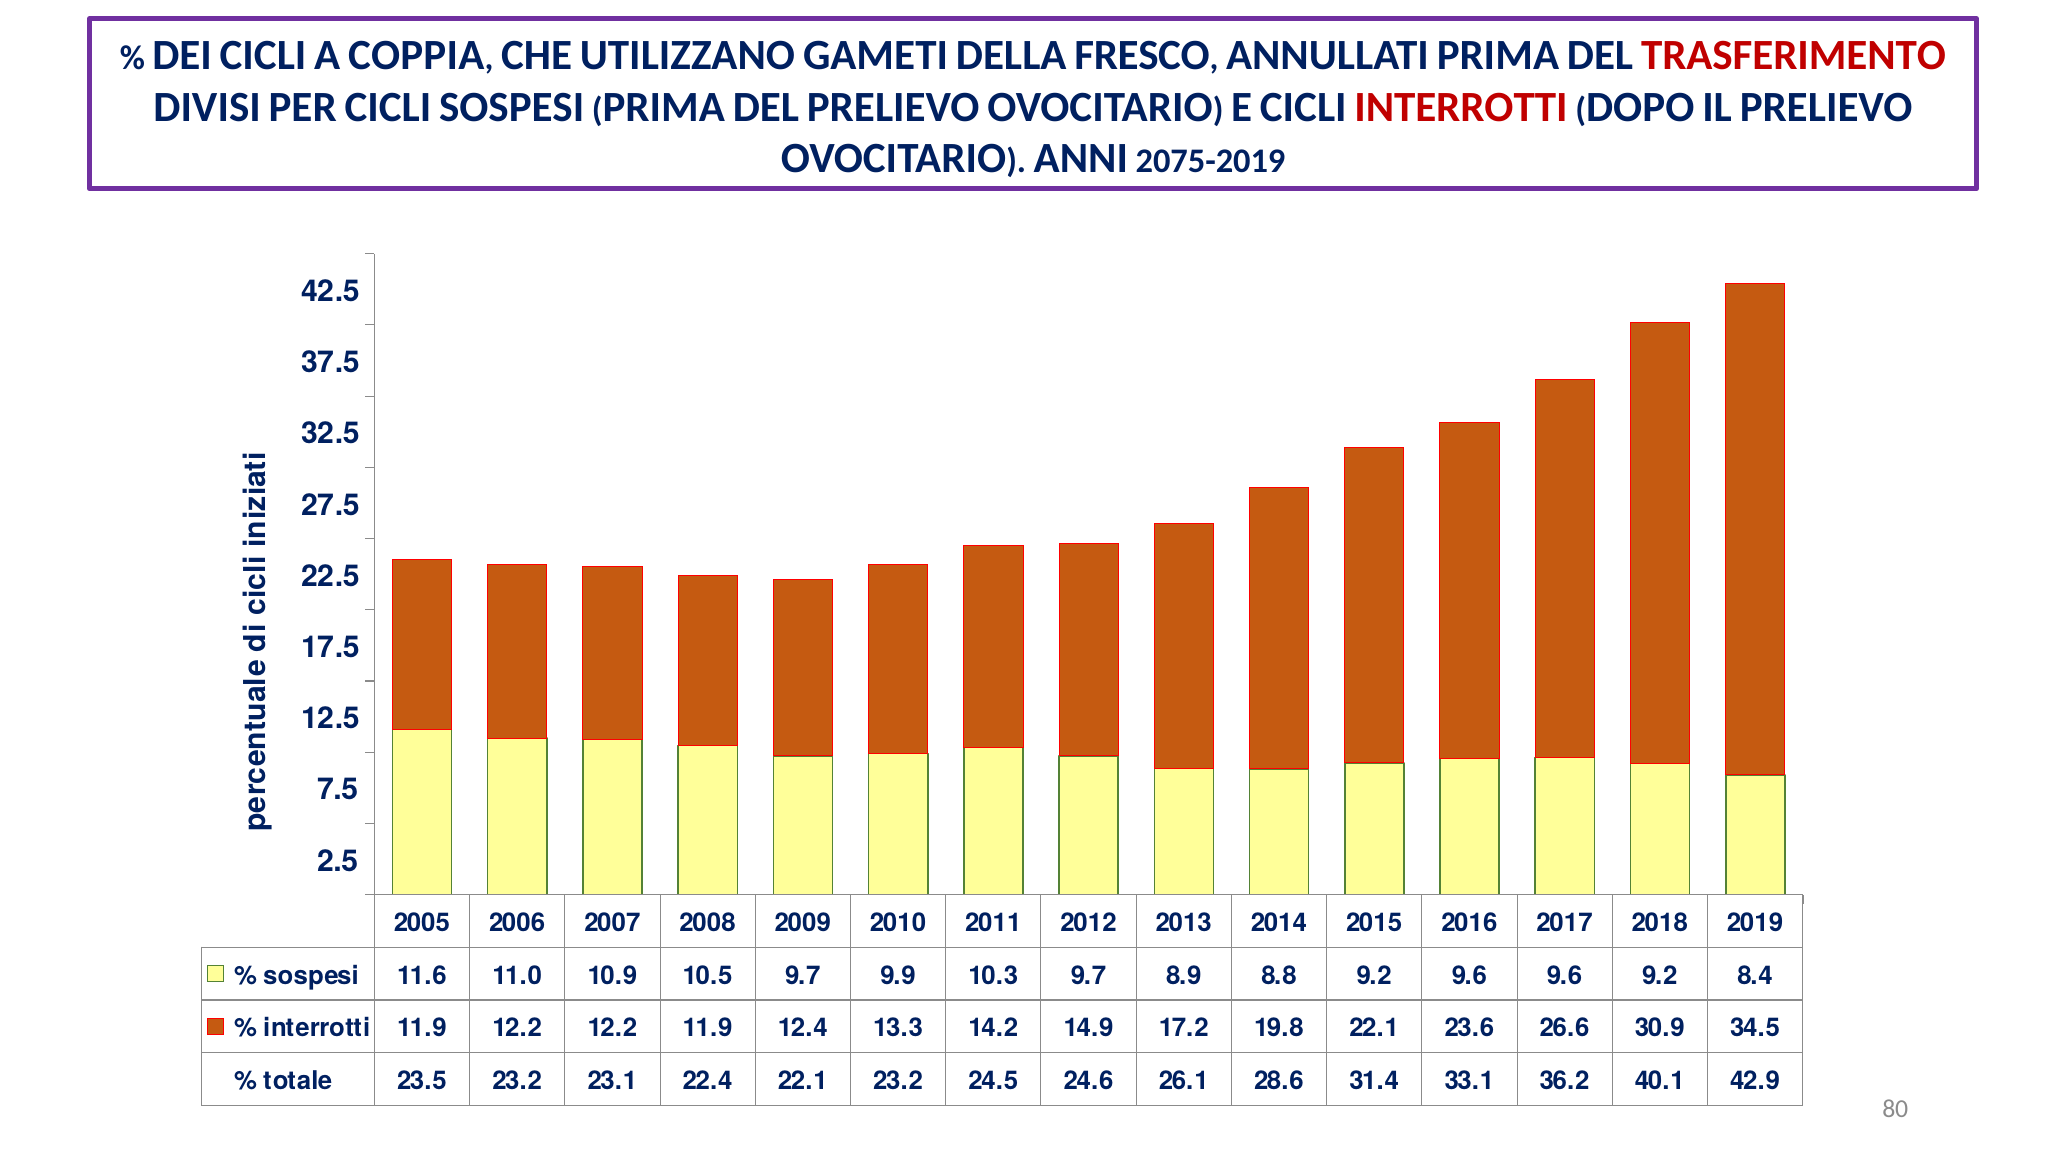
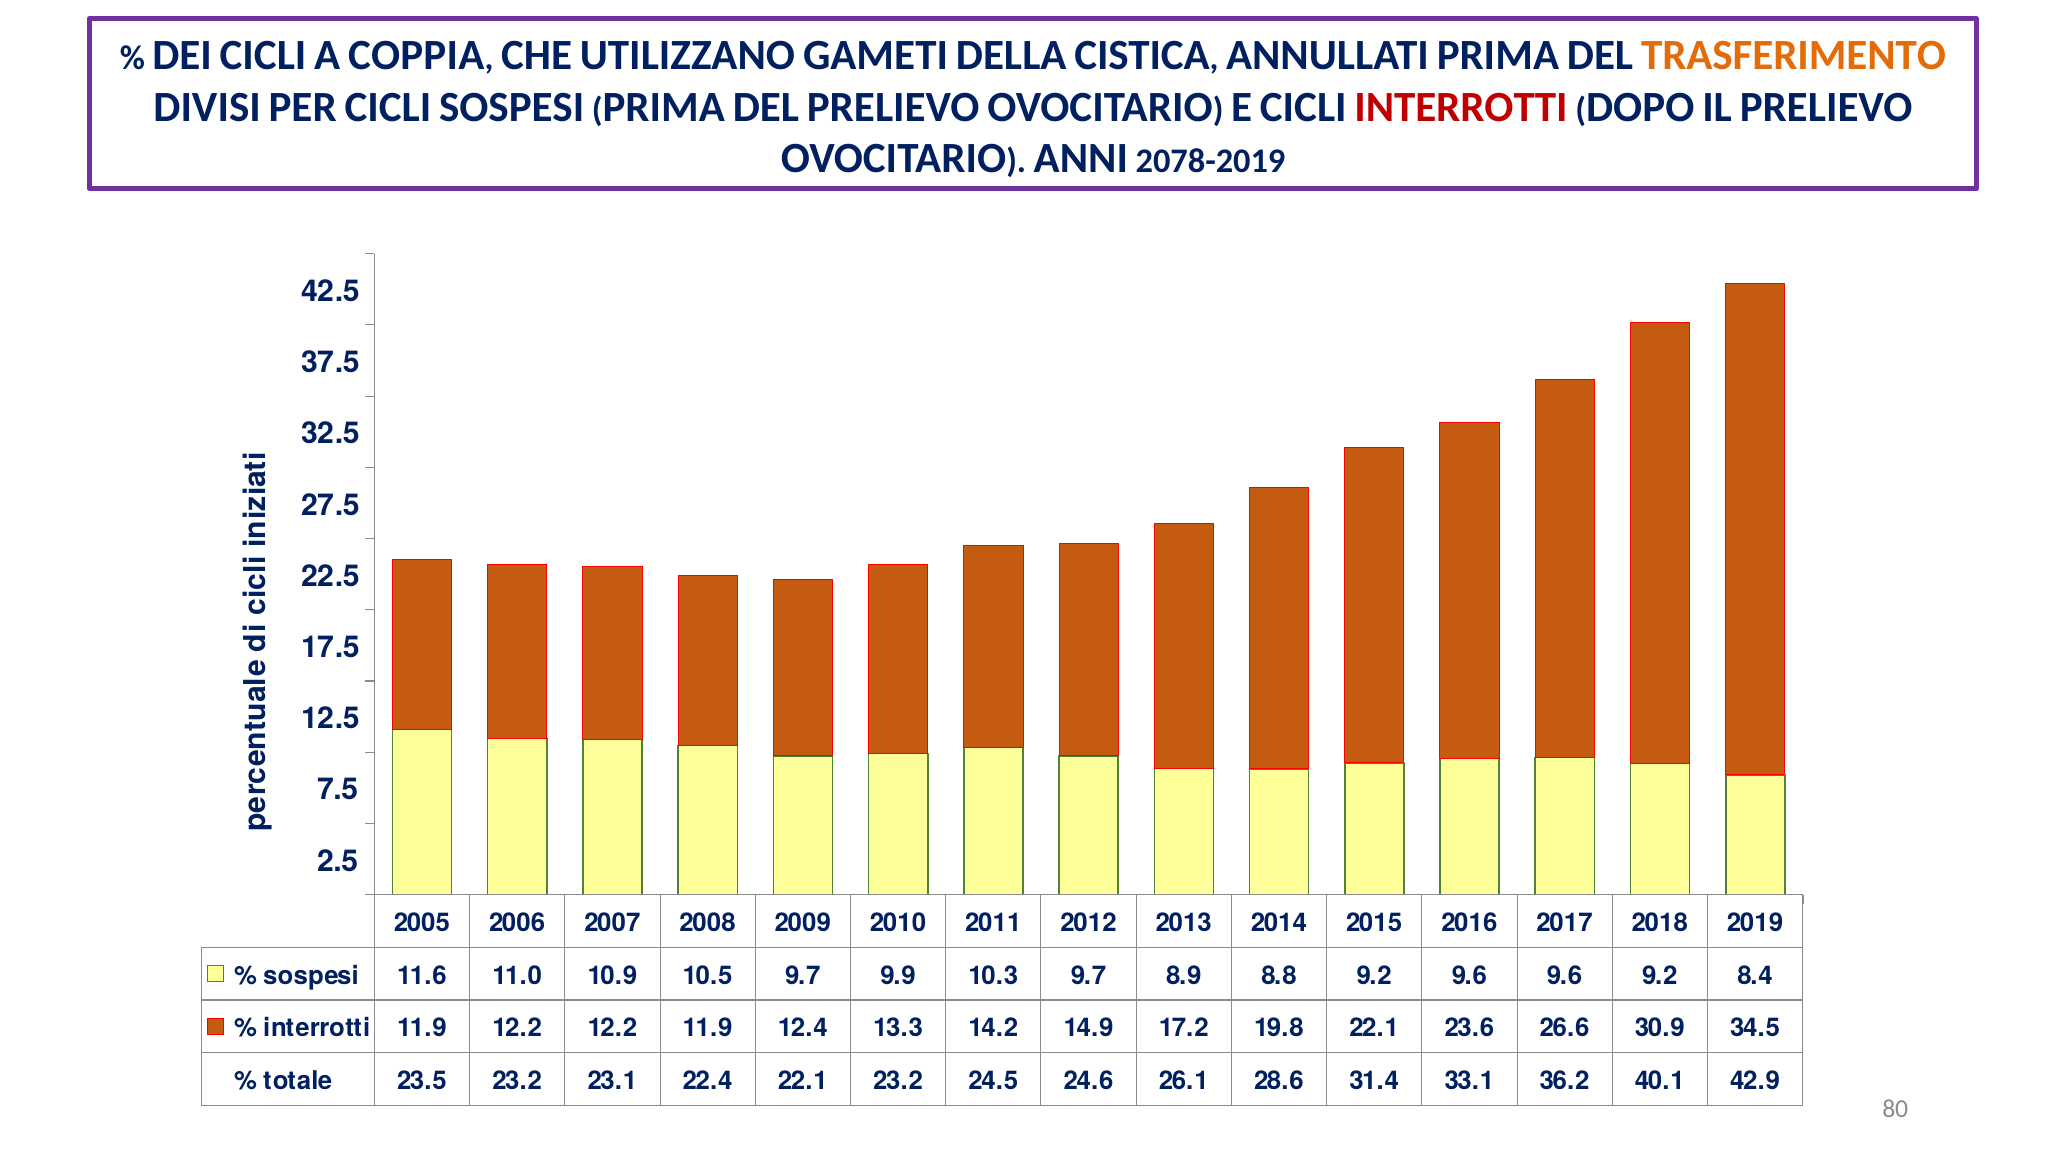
FRESCO: FRESCO -> CISTICA
TRASFERIMENTO colour: red -> orange
2075-2019: 2075-2019 -> 2078-2019
